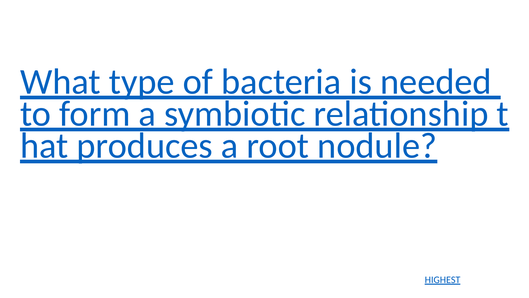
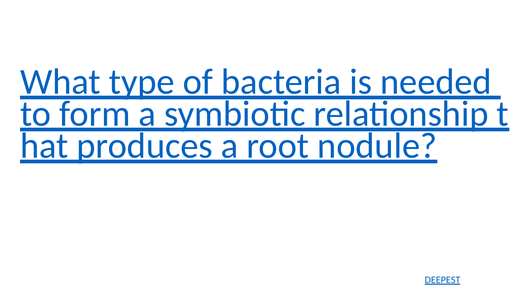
HIGHEST: HIGHEST -> DEEPEST
